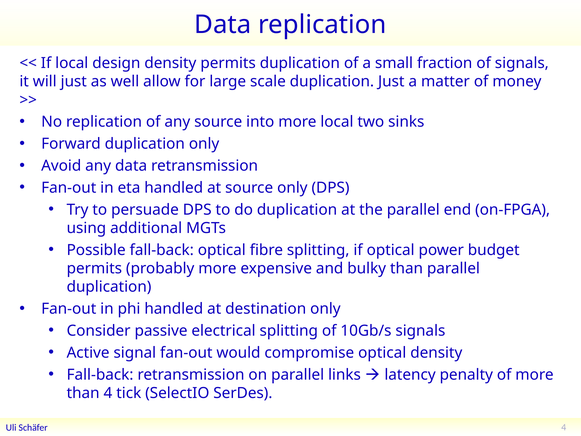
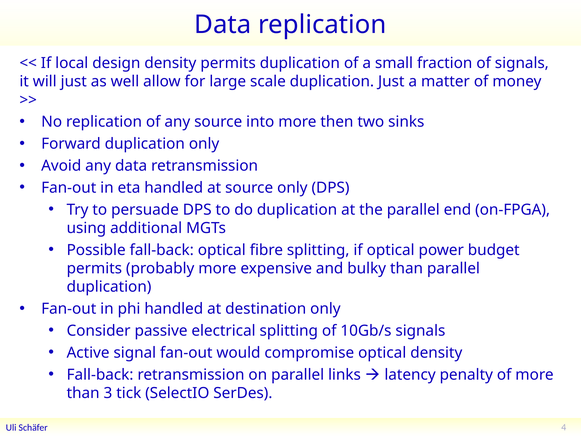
more local: local -> then
than 4: 4 -> 3
